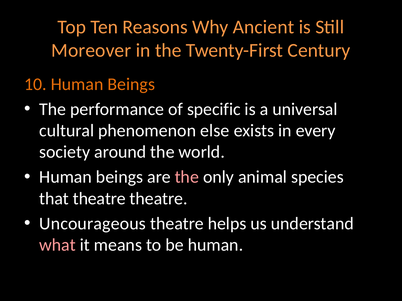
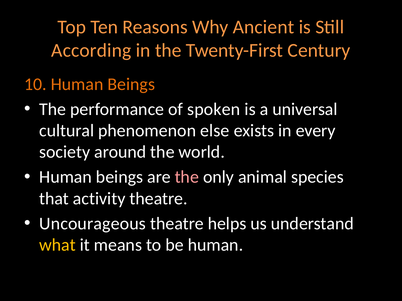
Moreover: Moreover -> According
specific: specific -> spoken
that theatre: theatre -> activity
what colour: pink -> yellow
